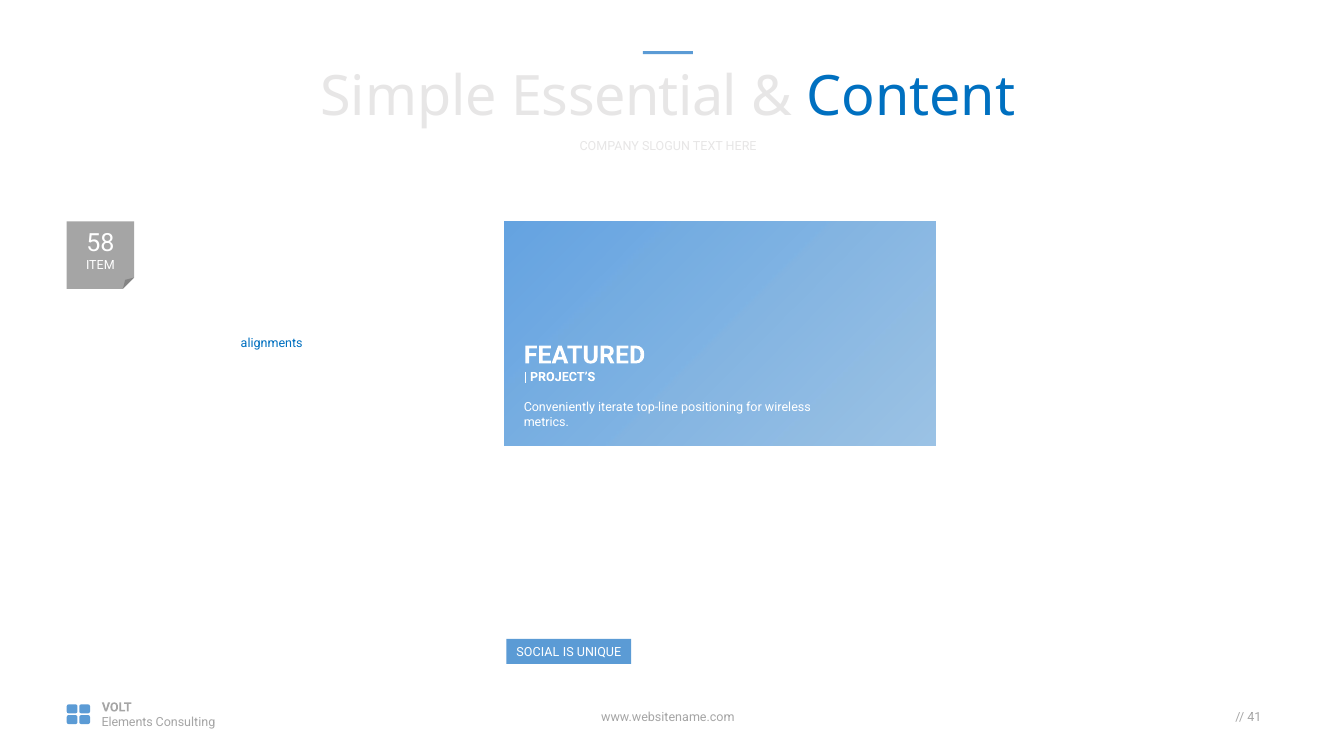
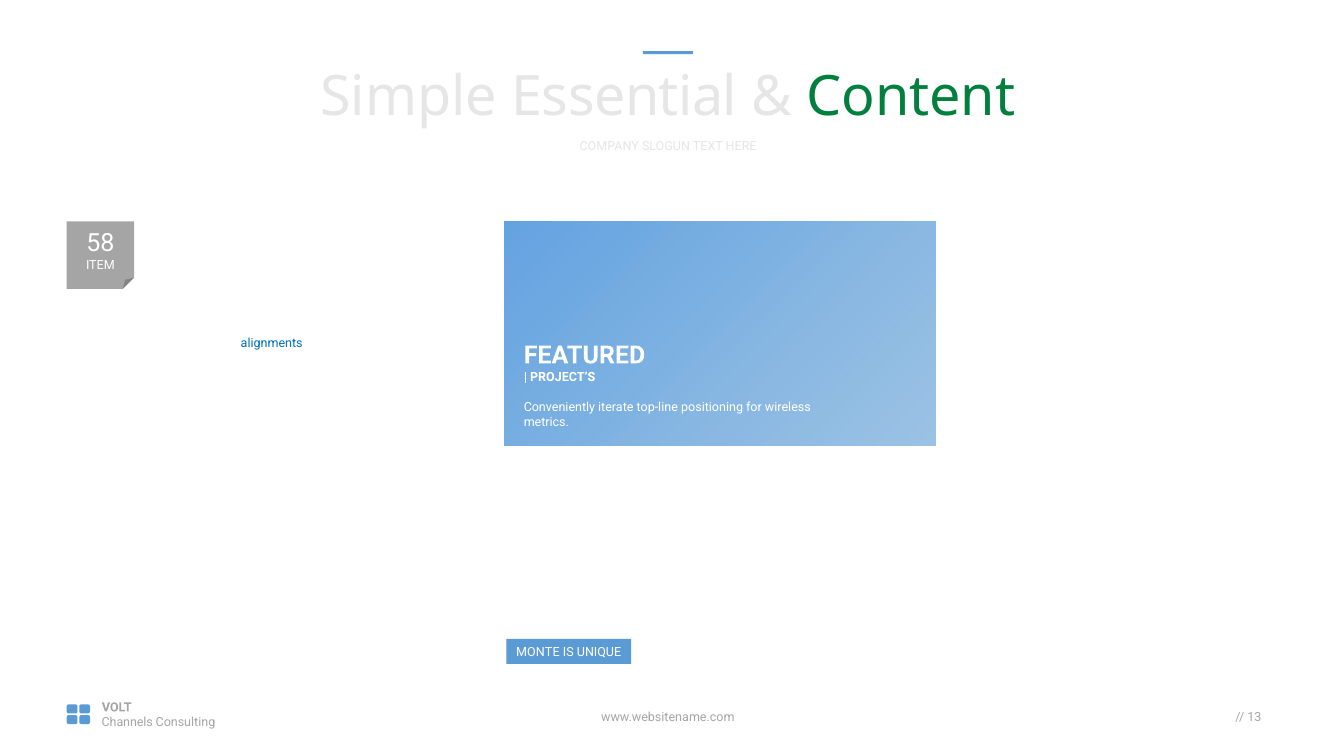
Content at (911, 97) colour: blue -> green
SOCIAL: SOCIAL -> MONTE
Elements: Elements -> Channels
41: 41 -> 13
